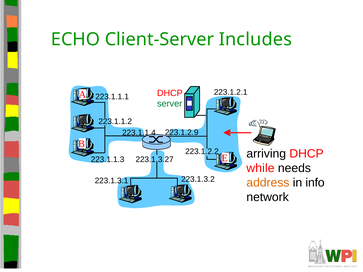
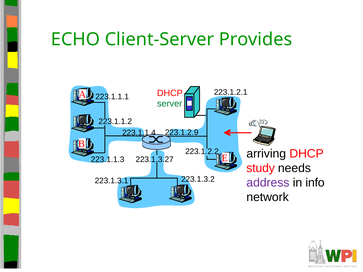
Includes: Includes -> Provides
while: while -> study
address colour: orange -> purple
